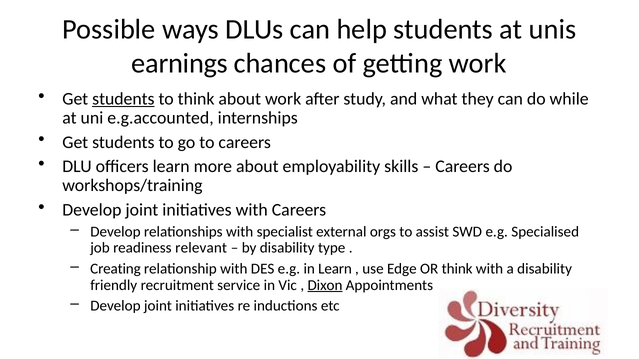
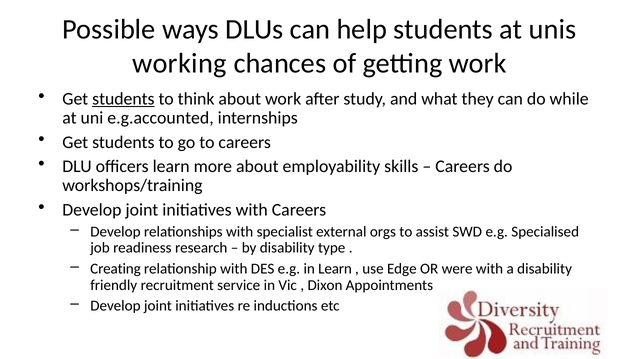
earnings: earnings -> working
relevant: relevant -> research
OR think: think -> were
Dixon underline: present -> none
